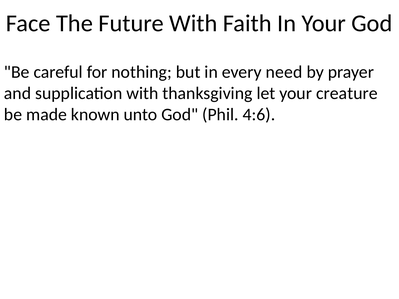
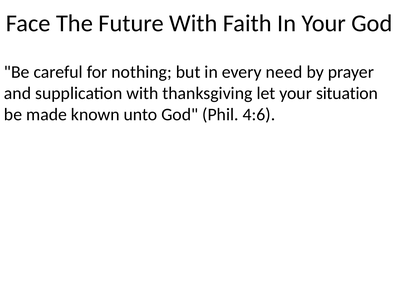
creature: creature -> situation
